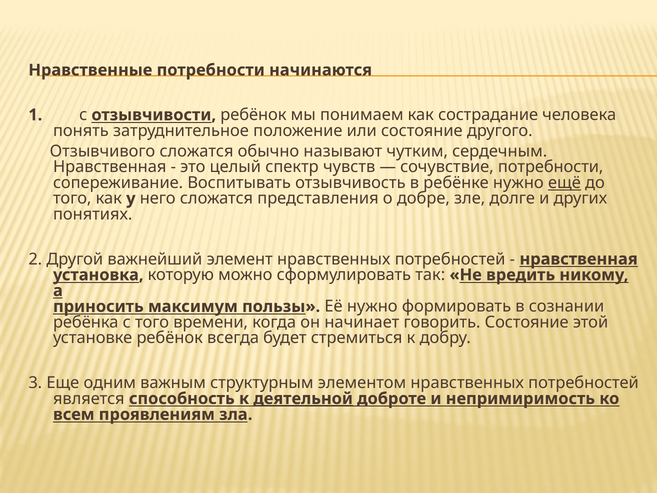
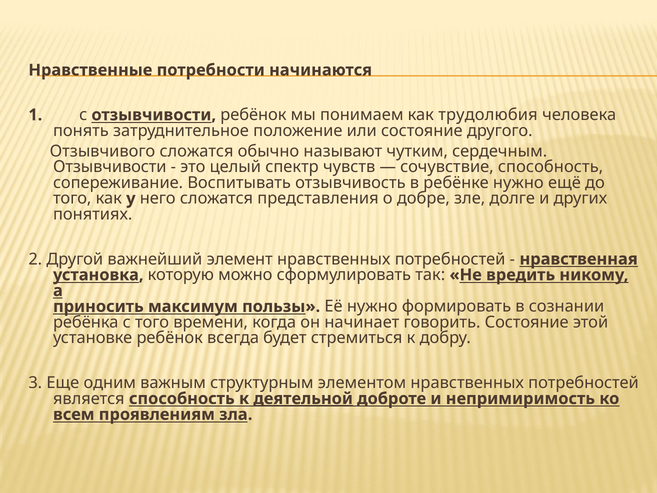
сострадание: сострадание -> трудолюбия
Нравственная at (110, 167): Нравственная -> Отзывчивости
сочувствие потребности: потребности -> способность
ещё underline: present -> none
